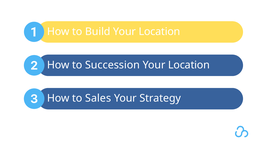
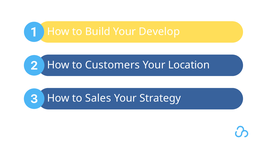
Build Your Location: Location -> Develop
Succession: Succession -> Customers
